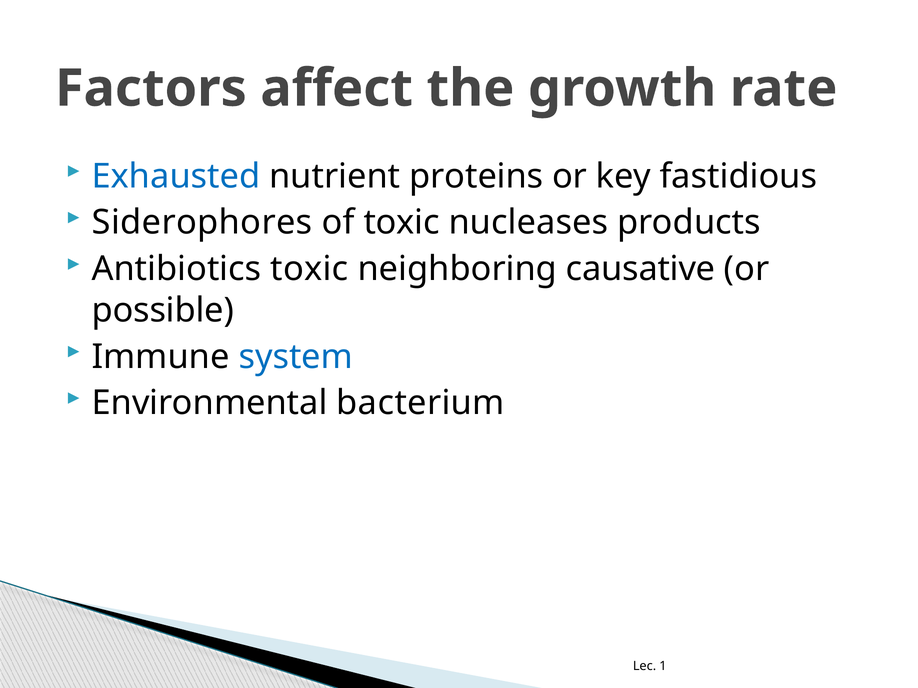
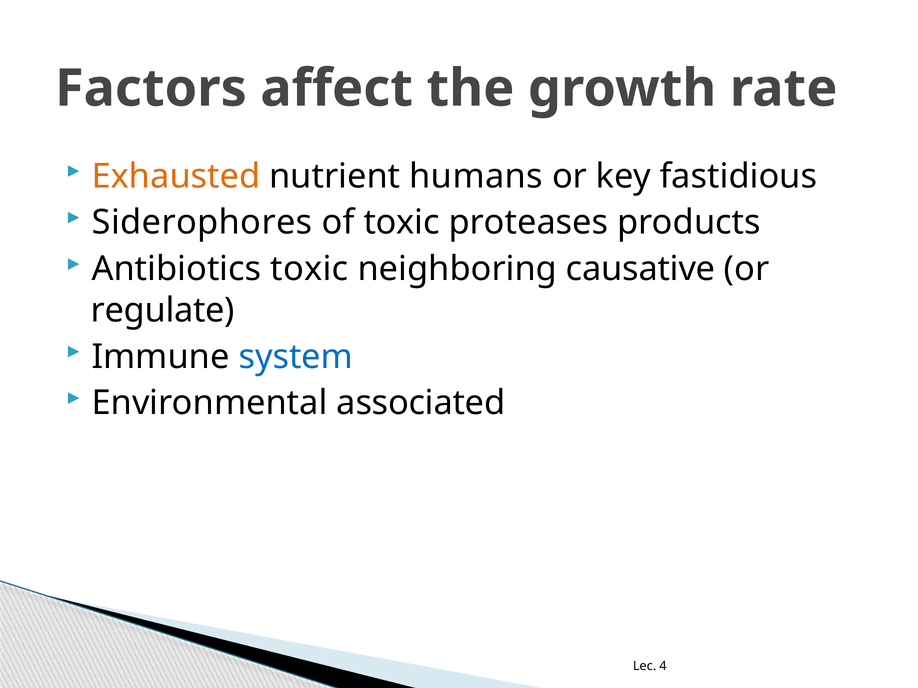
Exhausted colour: blue -> orange
proteins: proteins -> humans
nucleases: nucleases -> proteases
possible: possible -> regulate
bacterium: bacterium -> associated
1: 1 -> 4
